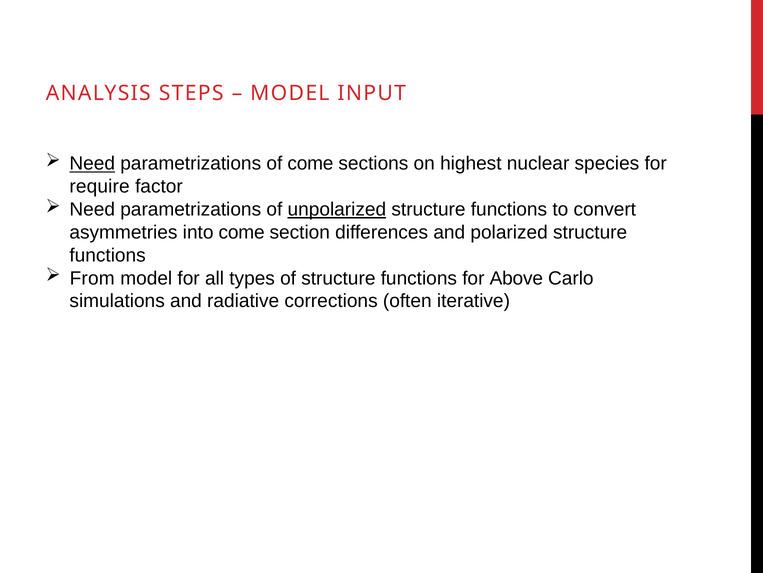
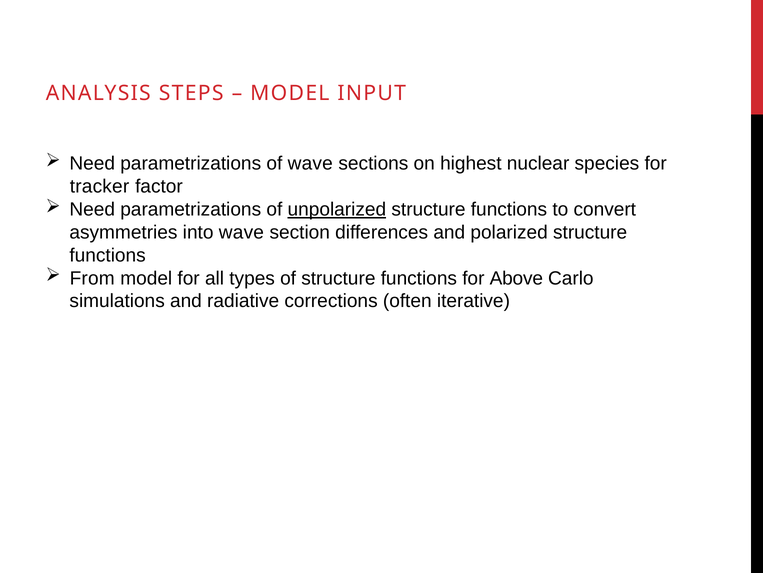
Need at (92, 163) underline: present -> none
of come: come -> wave
require: require -> tracker
into come: come -> wave
